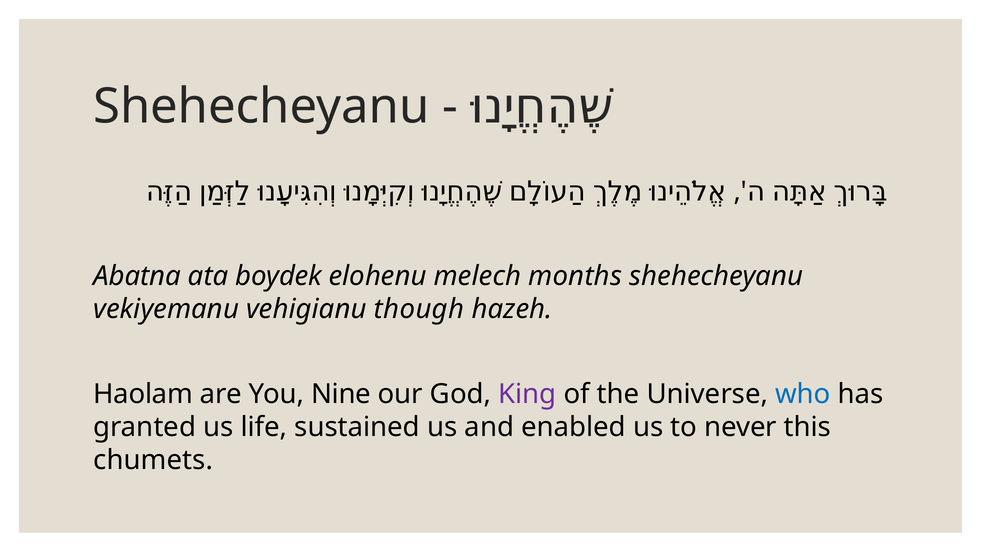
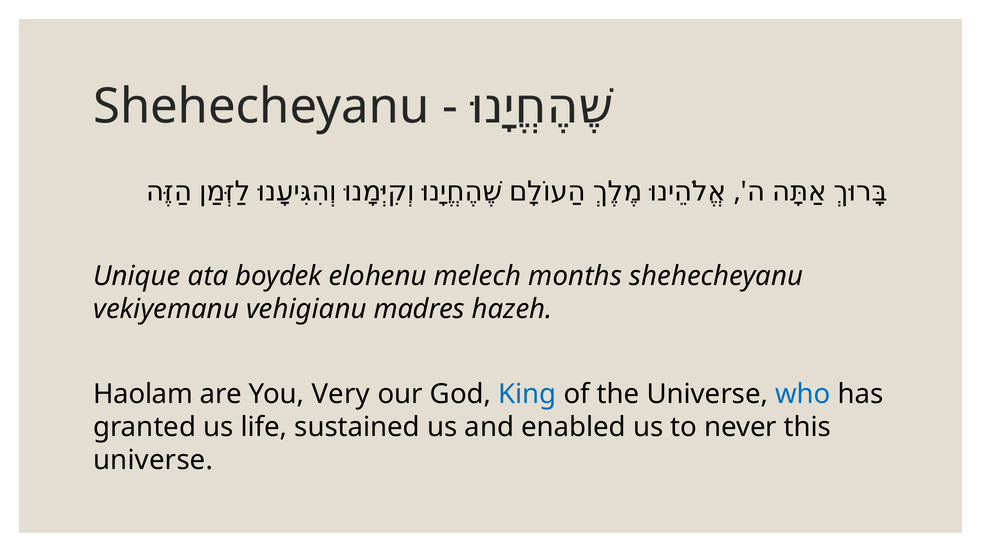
Abatna: Abatna -> Unique
though: though -> madres
Nine: Nine -> Very
King colour: purple -> blue
chumets at (153, 460): chumets -> universe
